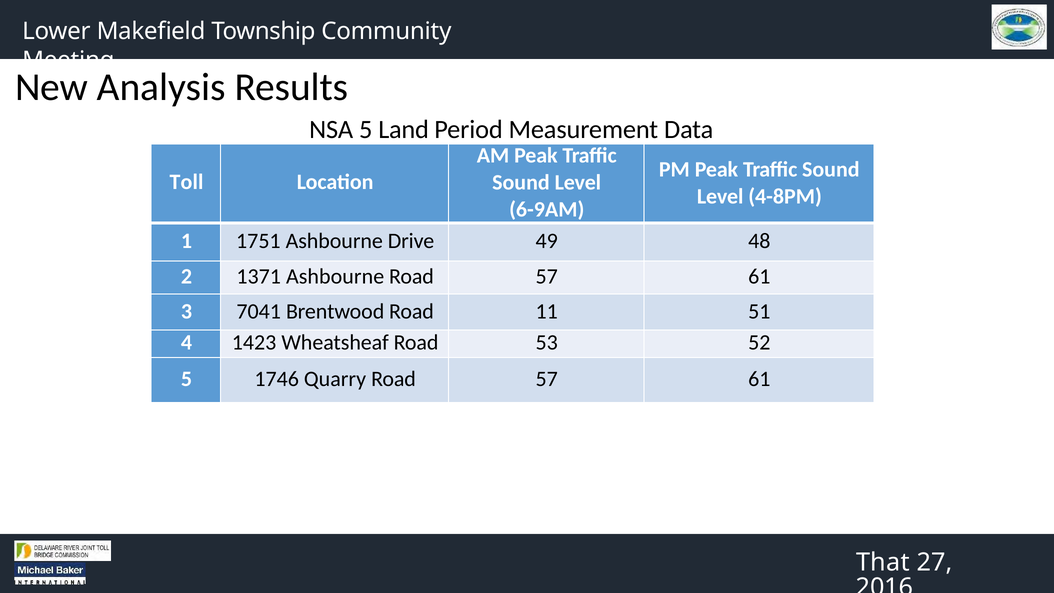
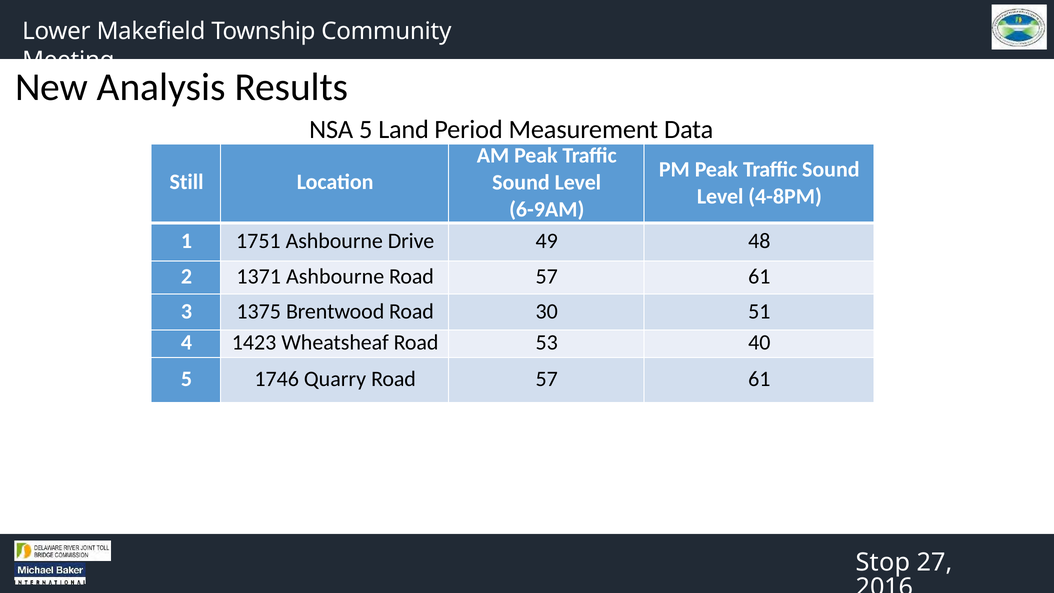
Toll: Toll -> Still
7041: 7041 -> 1375
11: 11 -> 30
52: 52 -> 40
That: That -> Stop
